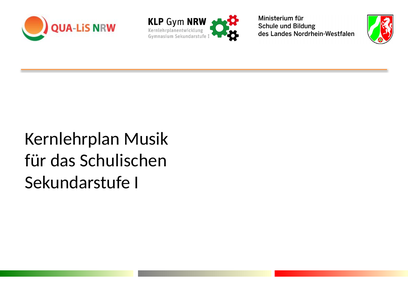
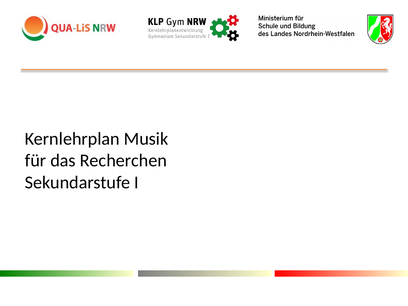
Schulischen: Schulischen -> Recherchen
